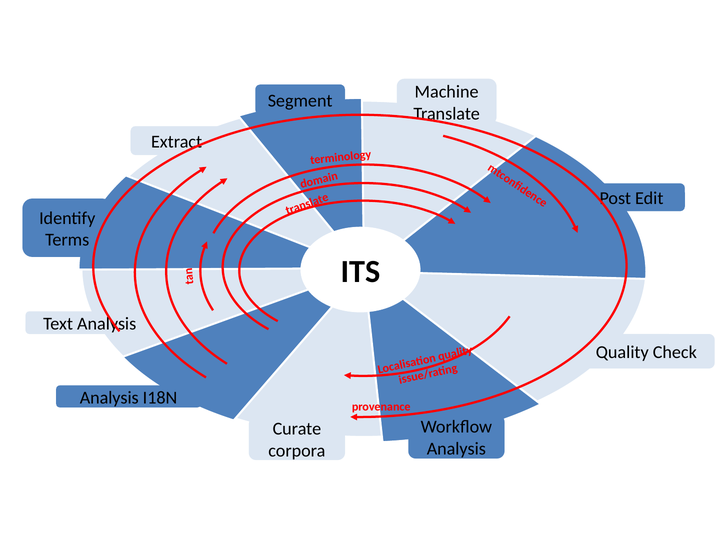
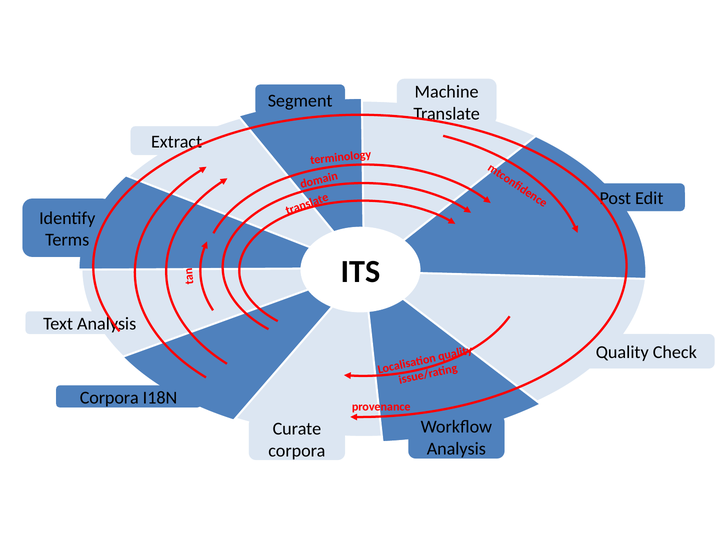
Analysis at (109, 398): Analysis -> Corpora
